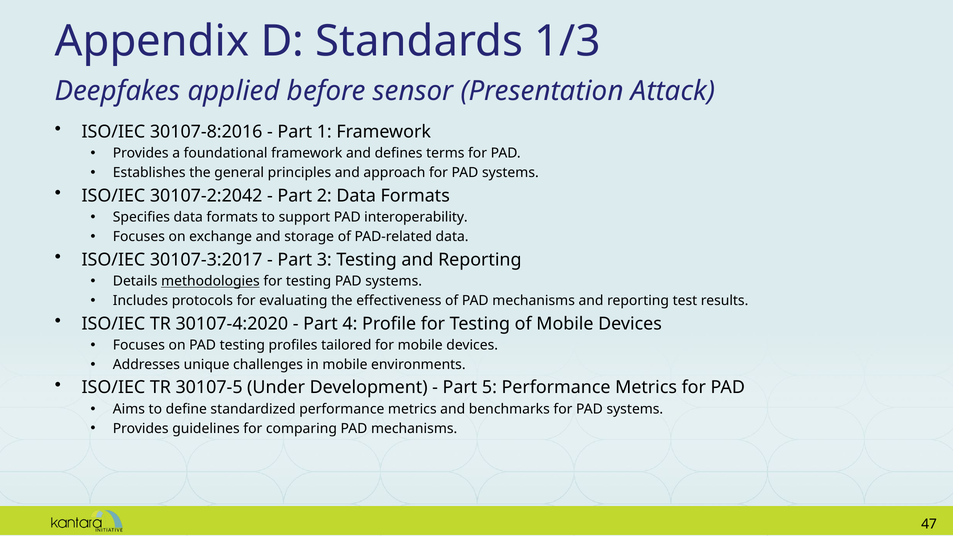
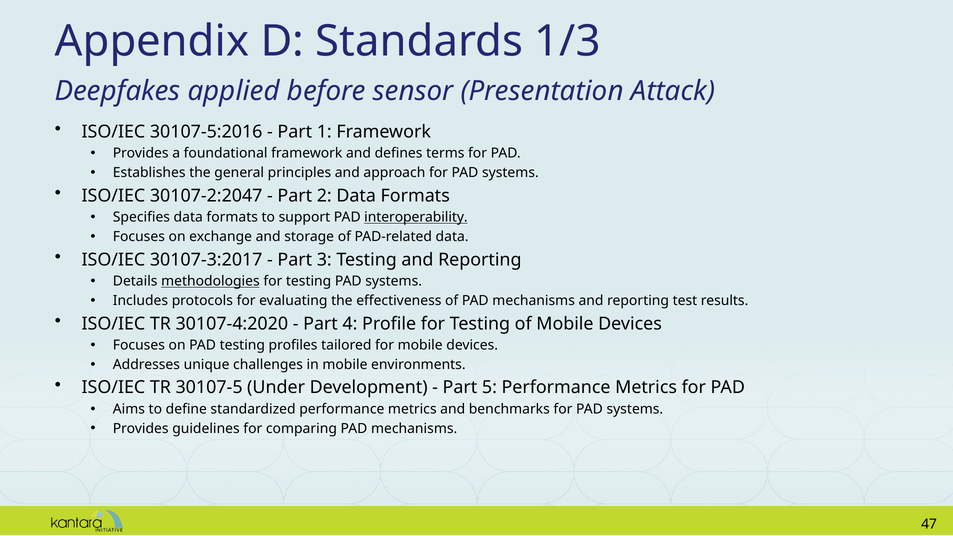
30107-8:2016: 30107-8:2016 -> 30107-5:2016
30107-2:2042: 30107-2:2042 -> 30107-2:2047
interoperability underline: none -> present
